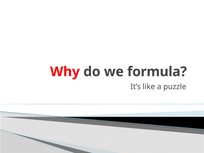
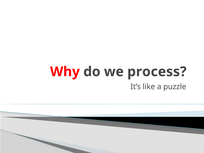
formula: formula -> process
